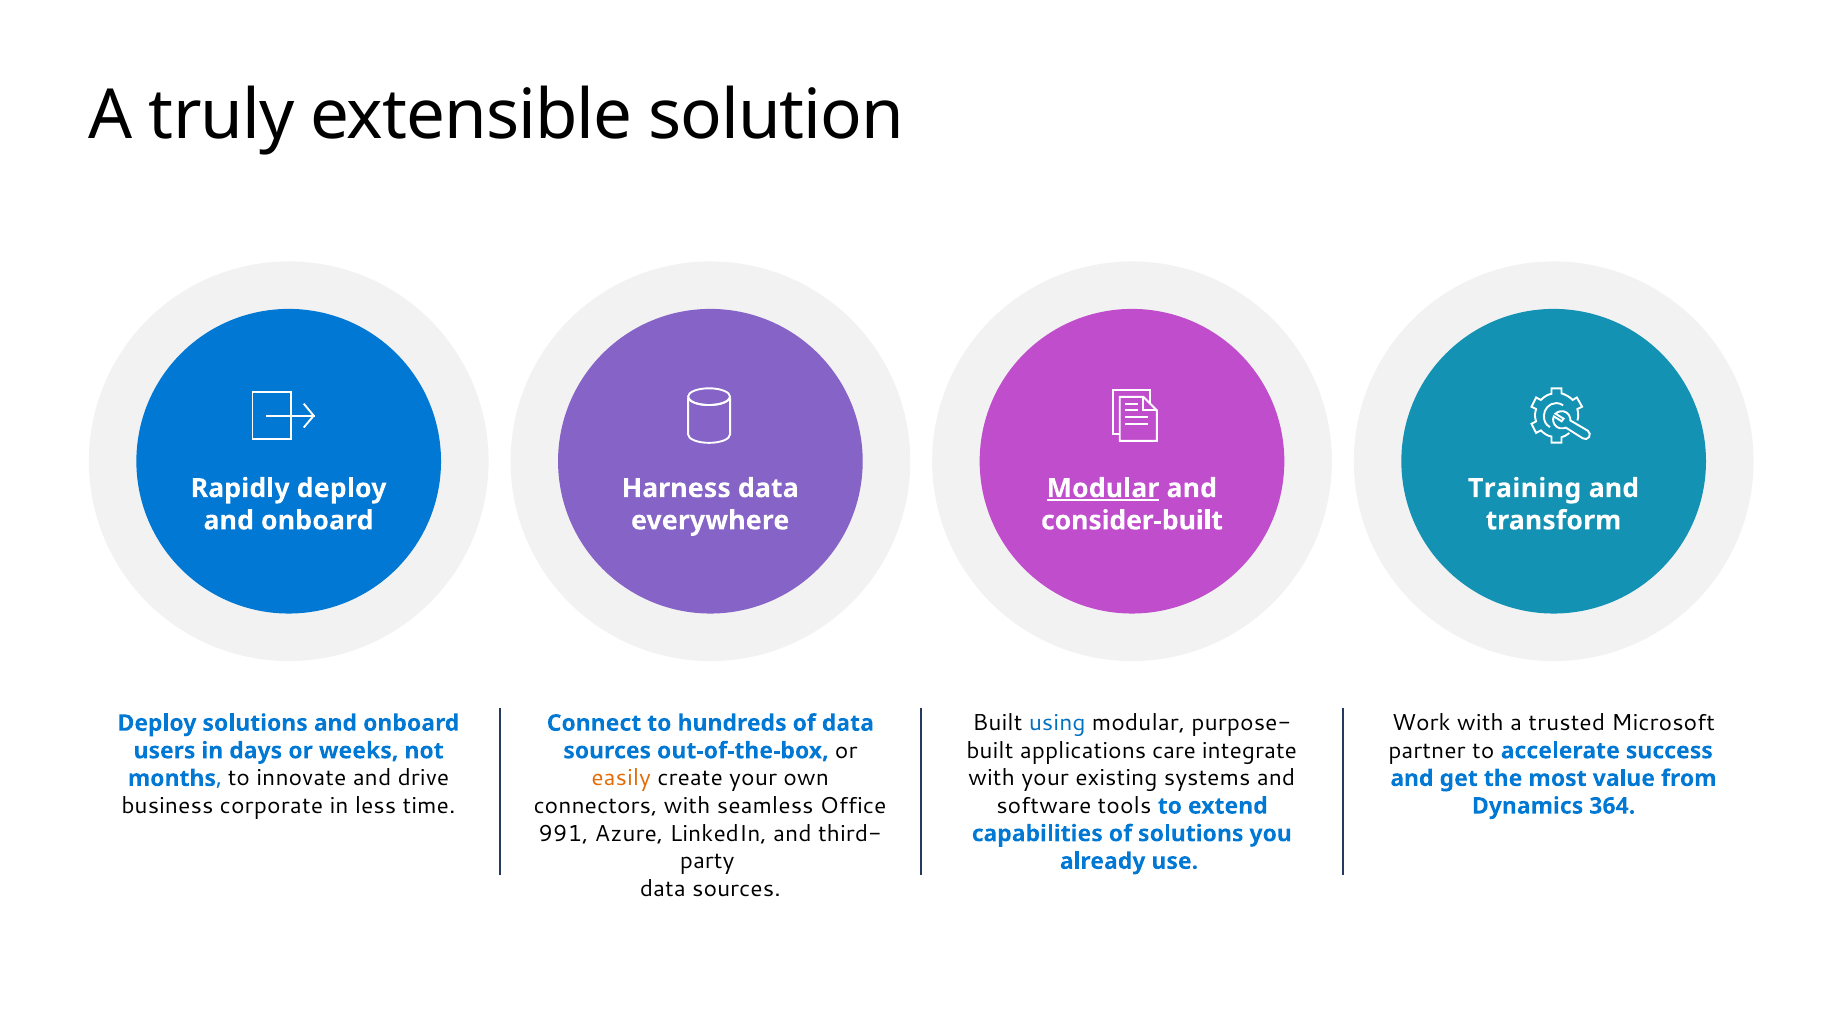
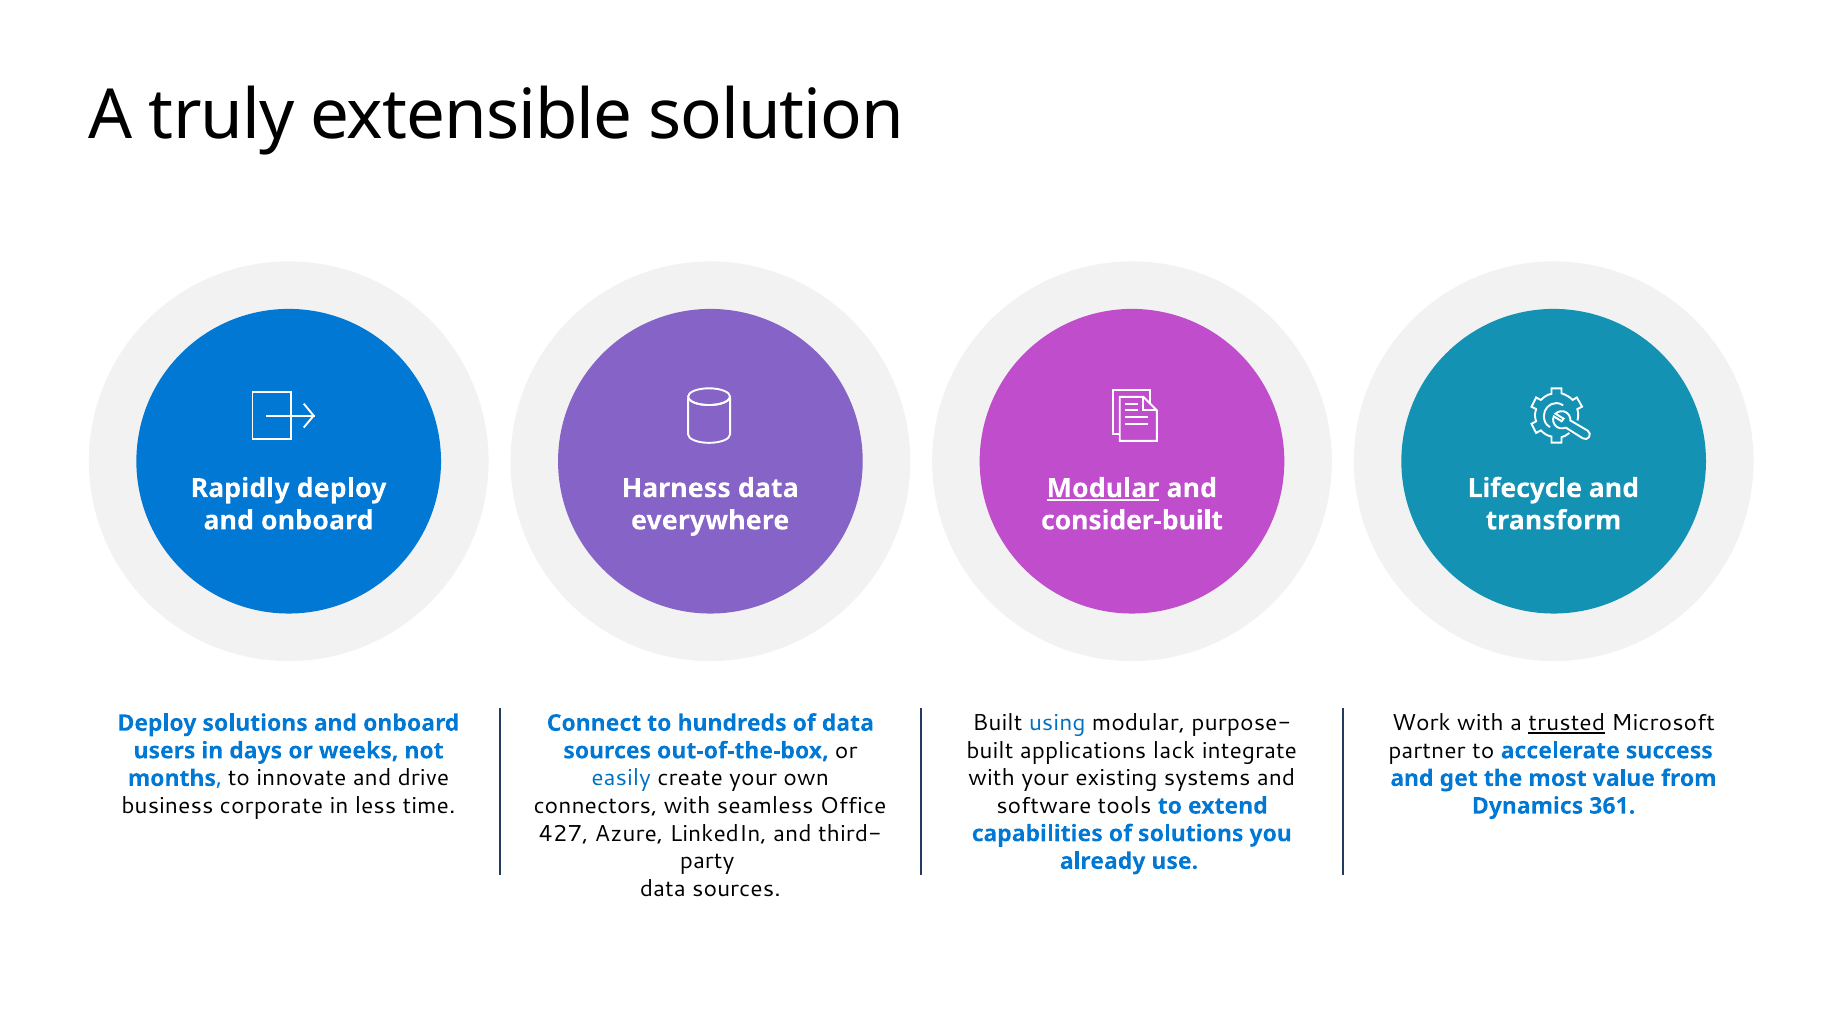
Training: Training -> Lifecycle
trusted underline: none -> present
care: care -> lack
easily colour: orange -> blue
364: 364 -> 361
991: 991 -> 427
